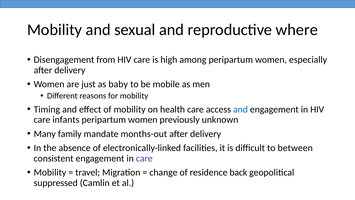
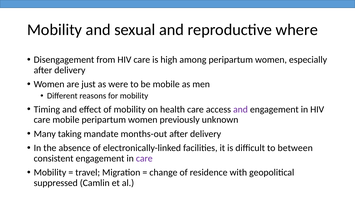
baby: baby -> were
and at (240, 109) colour: blue -> purple
care infants: infants -> mobile
family: family -> taking
back: back -> with
